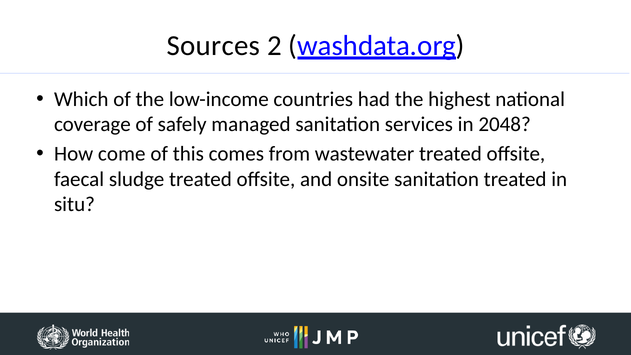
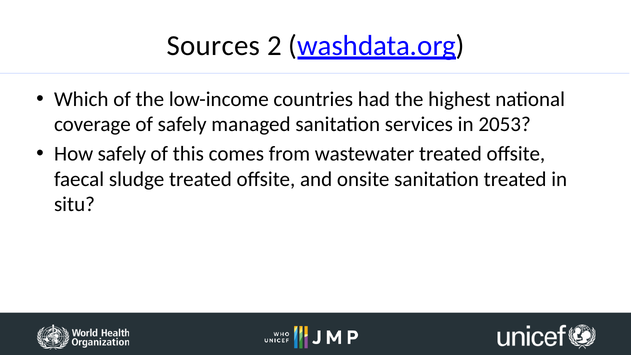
2048: 2048 -> 2053
How come: come -> safely
